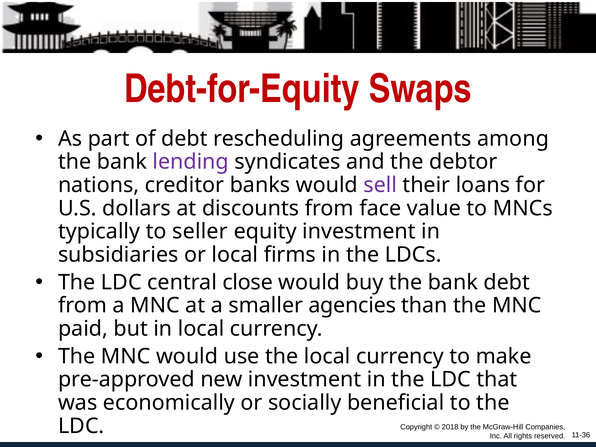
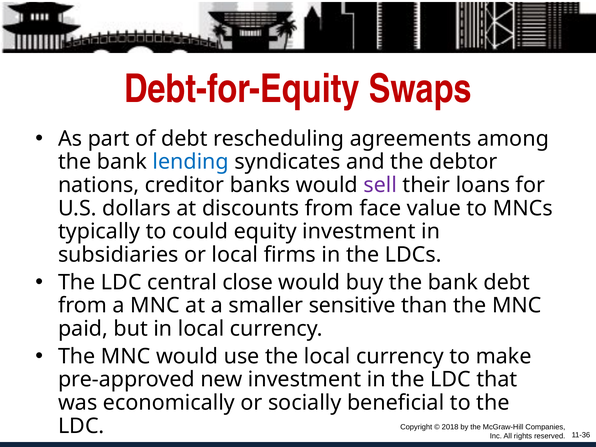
lending colour: purple -> blue
seller: seller -> could
agencies: agencies -> sensitive
